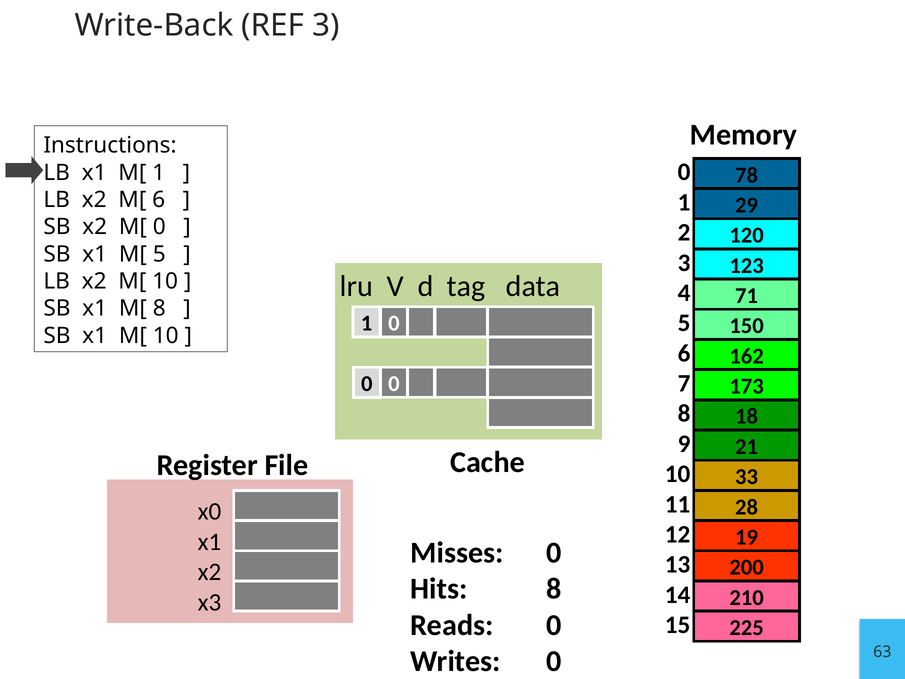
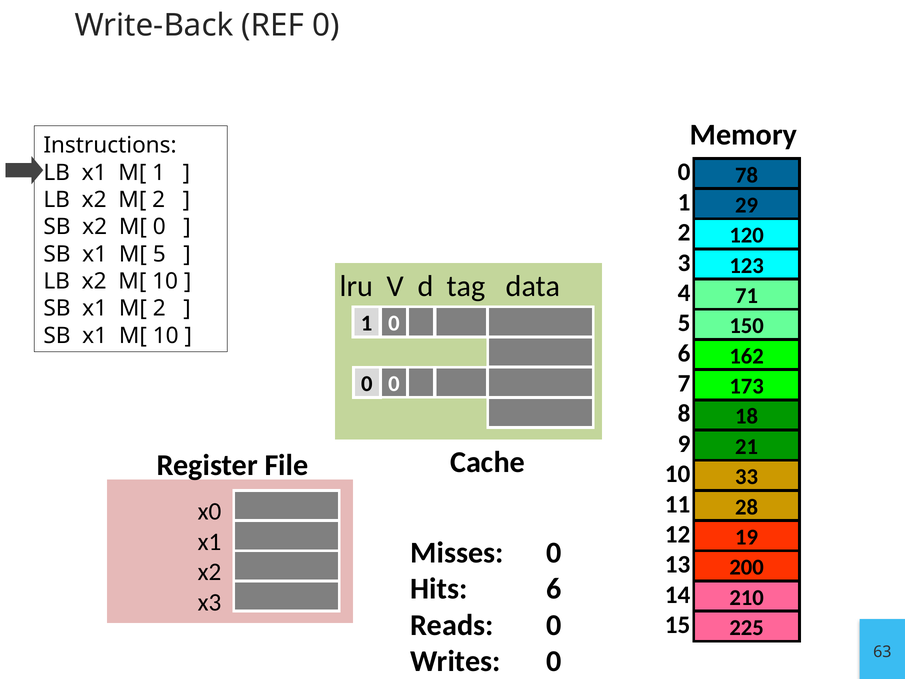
REF 3: 3 -> 0
6 at (159, 200): 6 -> 2
8 at (159, 308): 8 -> 2
Hits 8: 8 -> 6
